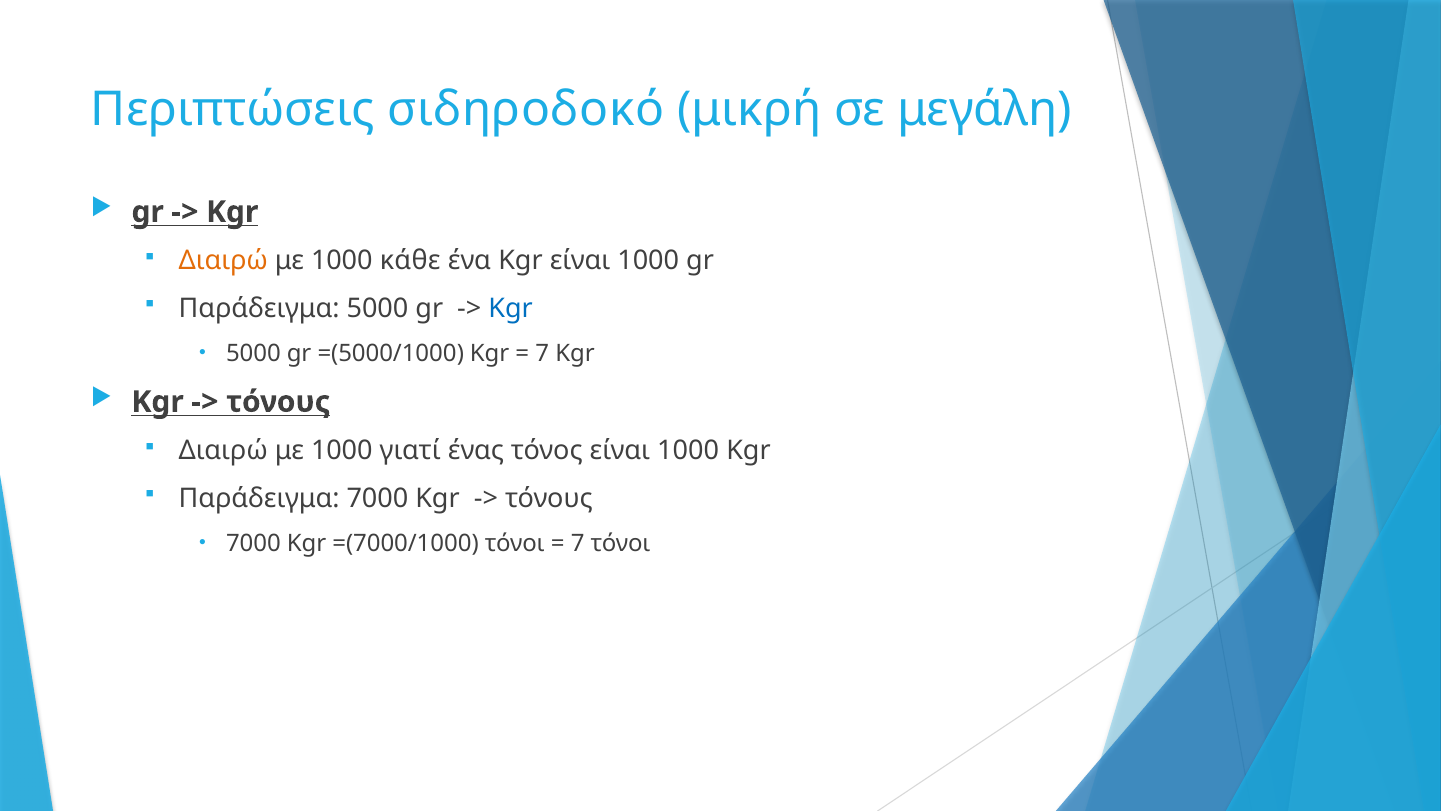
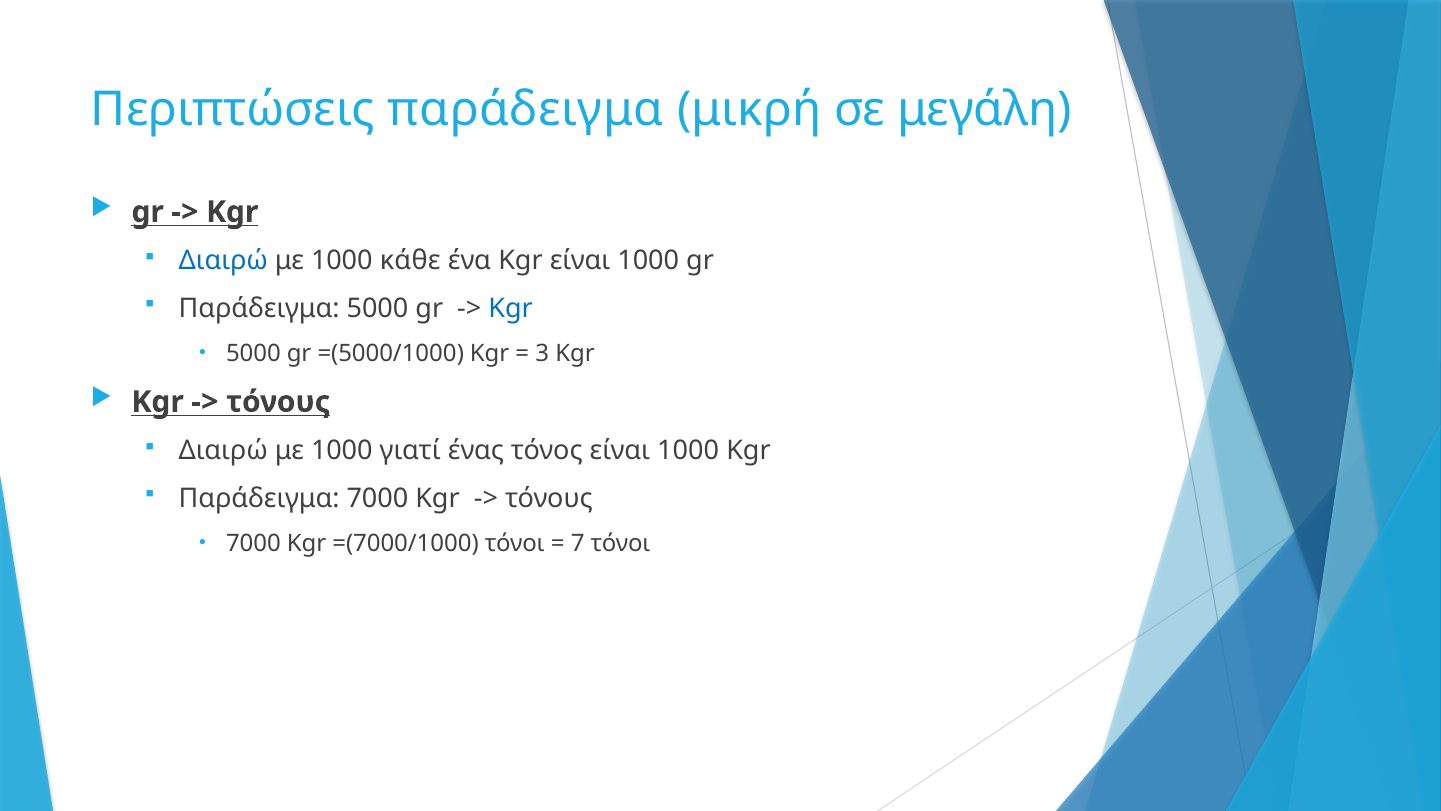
Περιπτώσεις σιδηροδοκό: σιδηροδοκό -> παράδειγμα
Διαιρώ at (223, 261) colour: orange -> blue
7 at (542, 354): 7 -> 3
